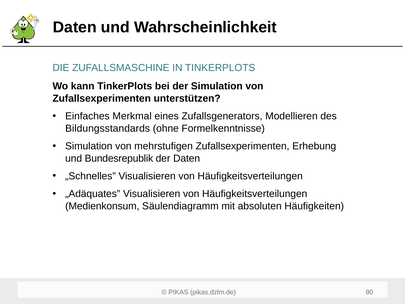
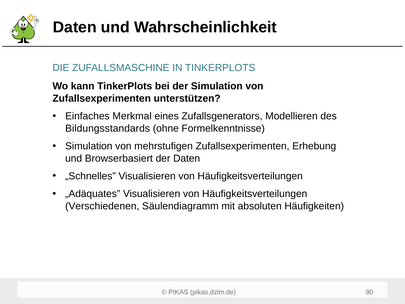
Bundesrepublik: Bundesrepublik -> Browserbasiert
Medienkonsum: Medienkonsum -> Verschiedenen
